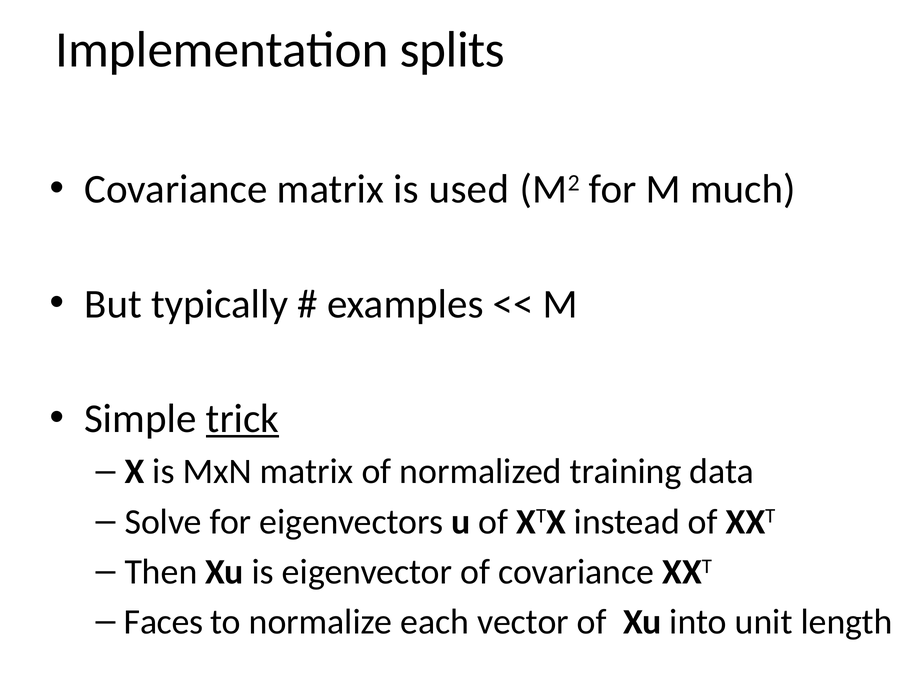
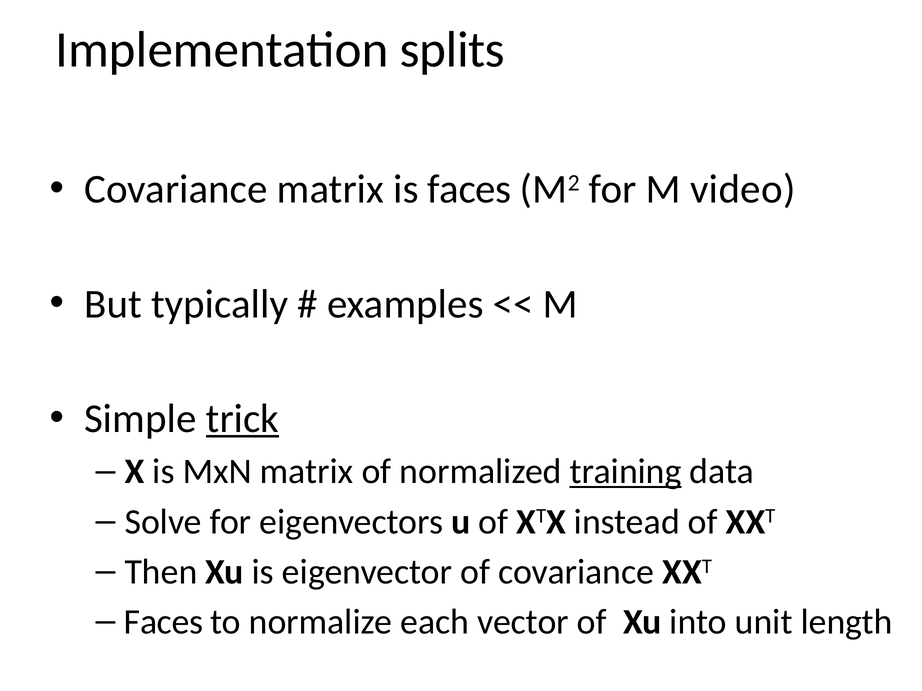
is used: used -> faces
much: much -> video
training underline: none -> present
